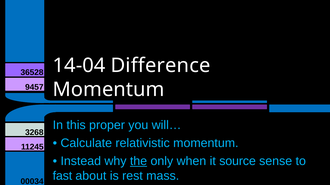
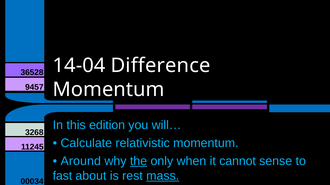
proper: proper -> edition
Instead: Instead -> Around
source: source -> cannot
mass underline: none -> present
